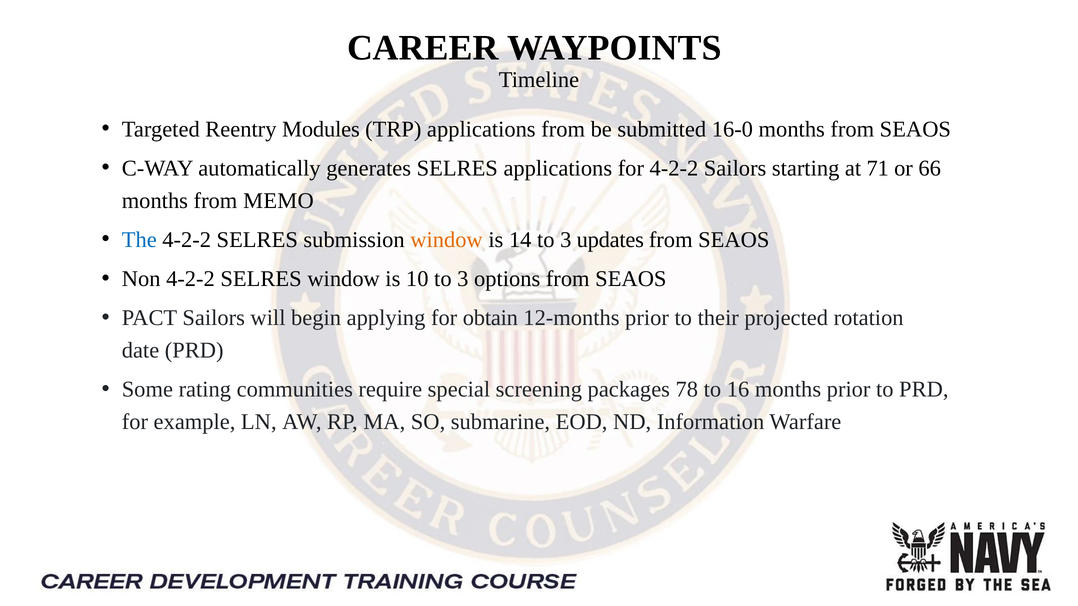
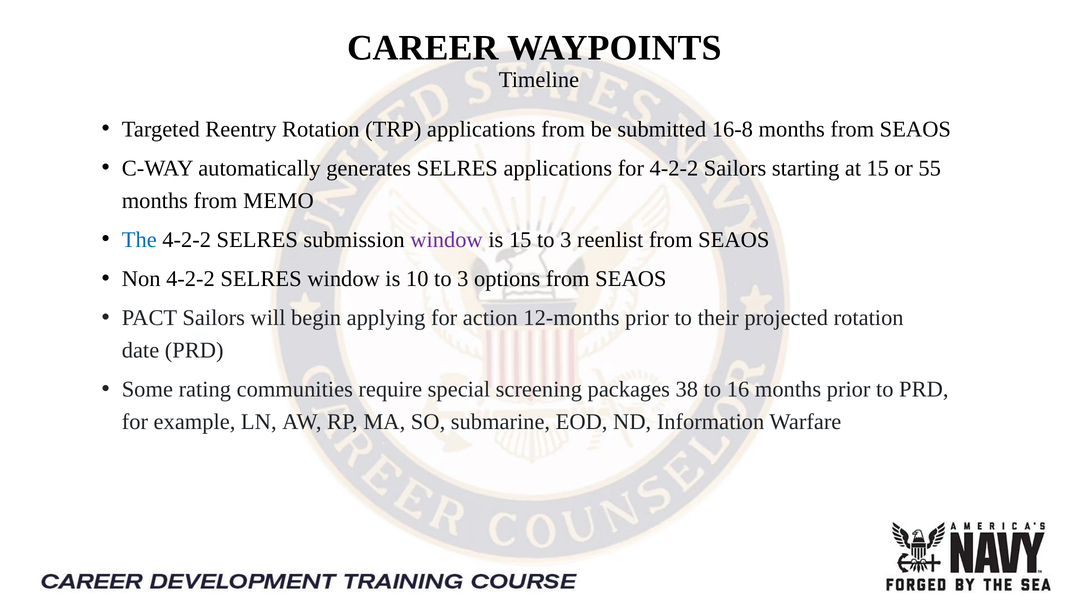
Reentry Modules: Modules -> Rotation
16-0: 16-0 -> 16-8
at 71: 71 -> 15
66: 66 -> 55
window at (447, 240) colour: orange -> purple
is 14: 14 -> 15
updates: updates -> reenlist
obtain: obtain -> action
78: 78 -> 38
